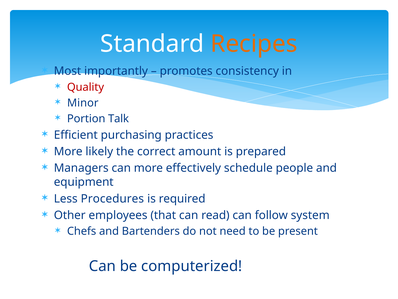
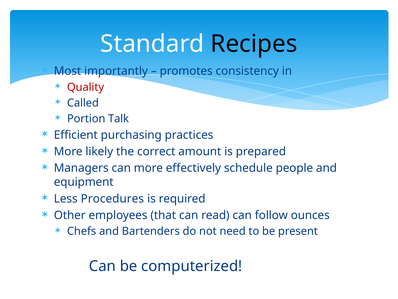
Recipes colour: orange -> black
Minor: Minor -> Called
system: system -> ounces
